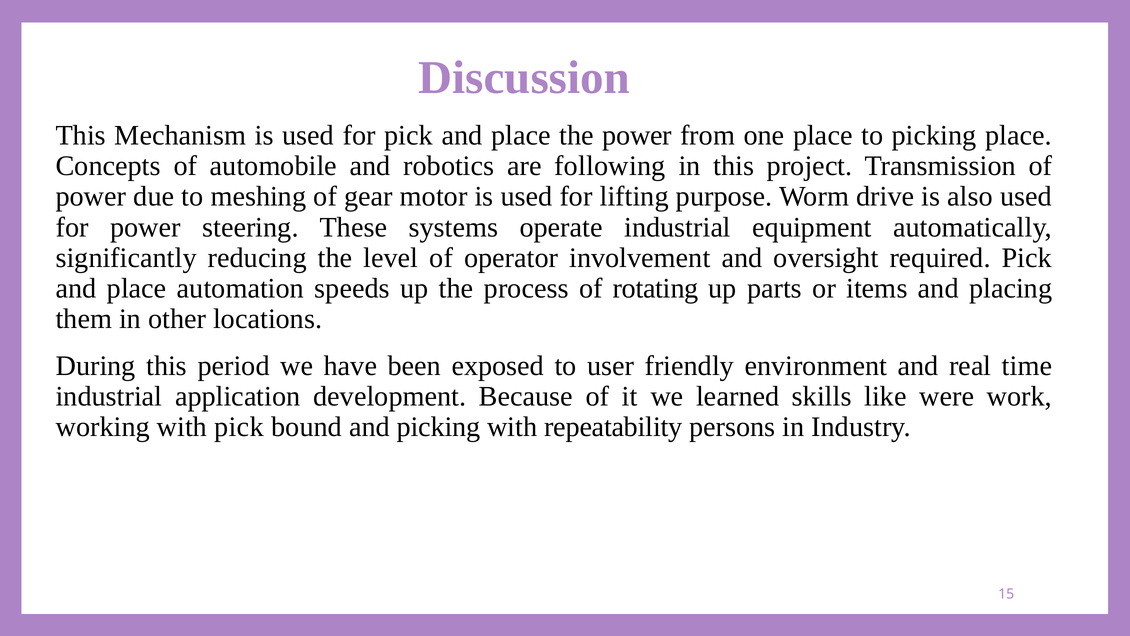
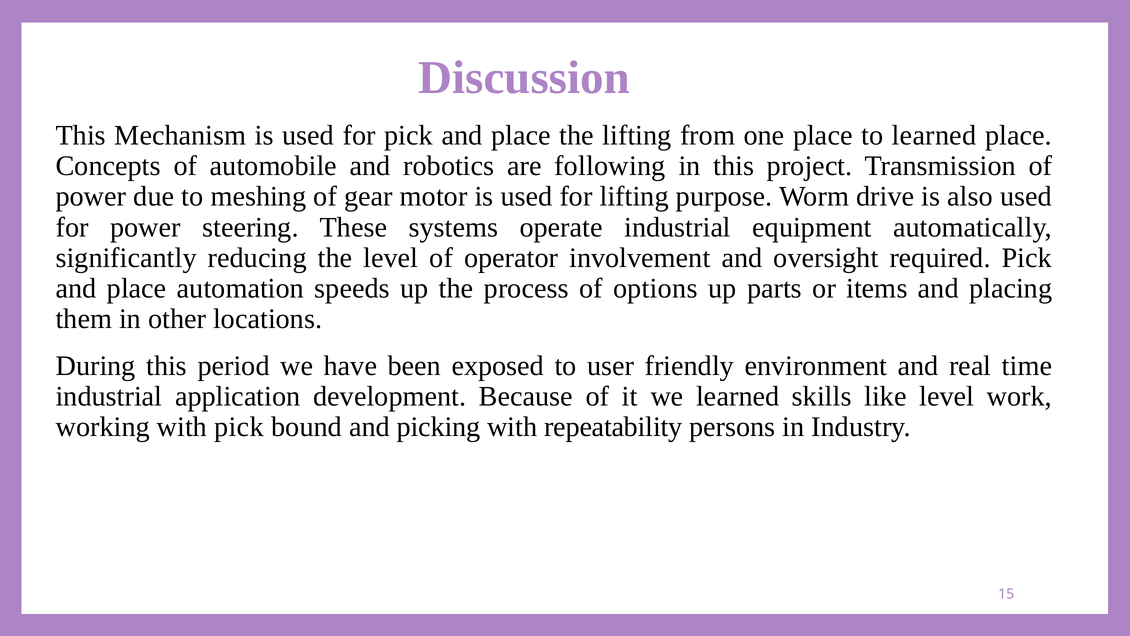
the power: power -> lifting
to picking: picking -> learned
rotating: rotating -> options
like were: were -> level
